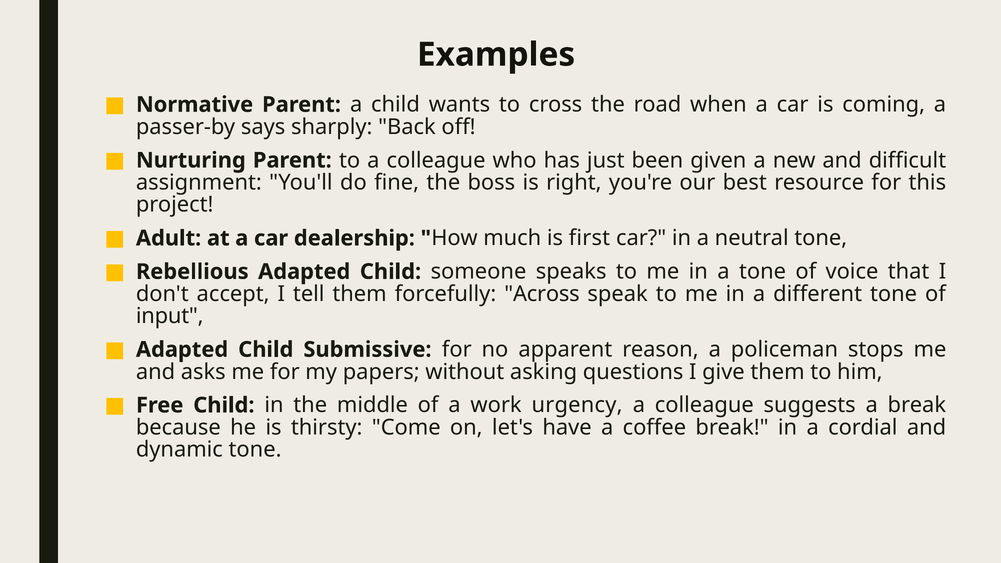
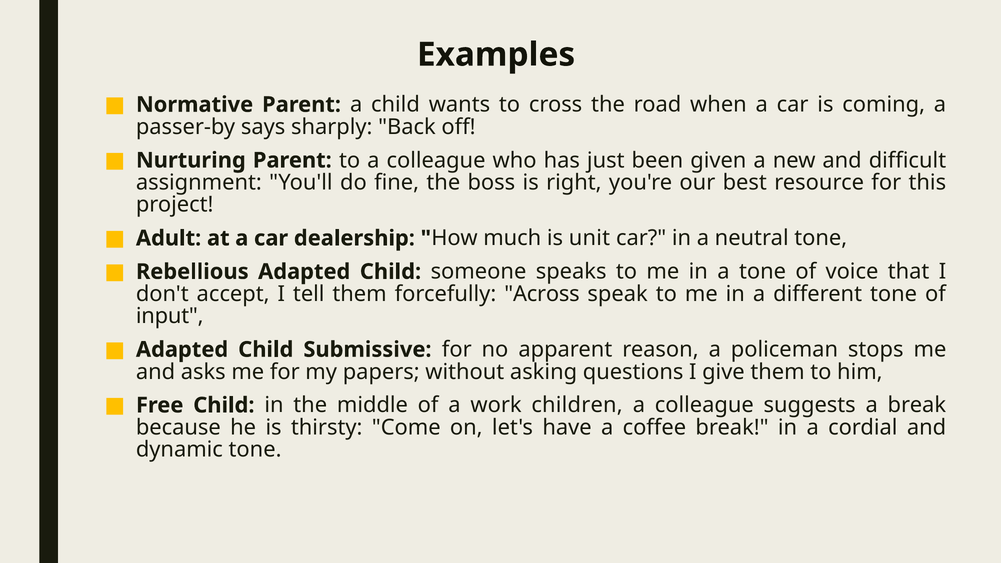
first: first -> unit
urgency: urgency -> children
